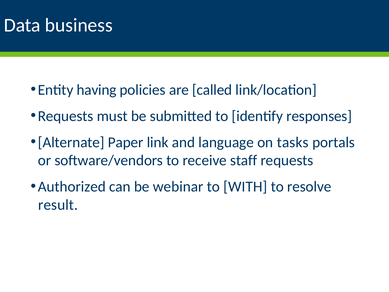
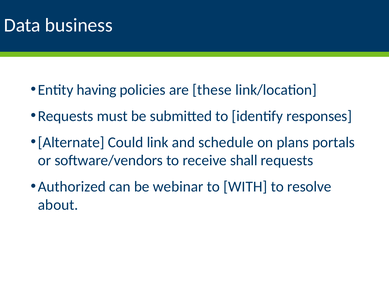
called: called -> these
Paper: Paper -> Could
language: language -> schedule
tasks: tasks -> plans
staff: staff -> shall
result: result -> about
